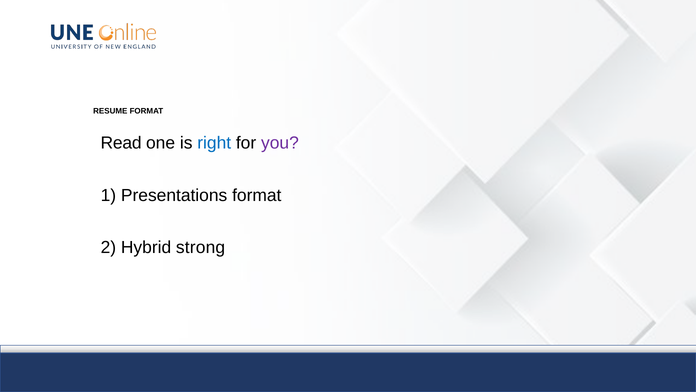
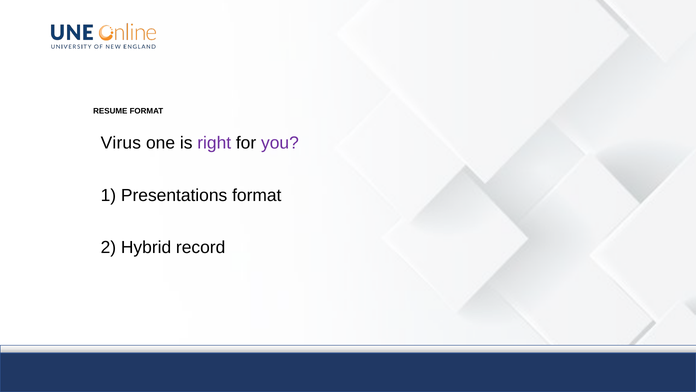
Read: Read -> Virus
right colour: blue -> purple
strong: strong -> record
